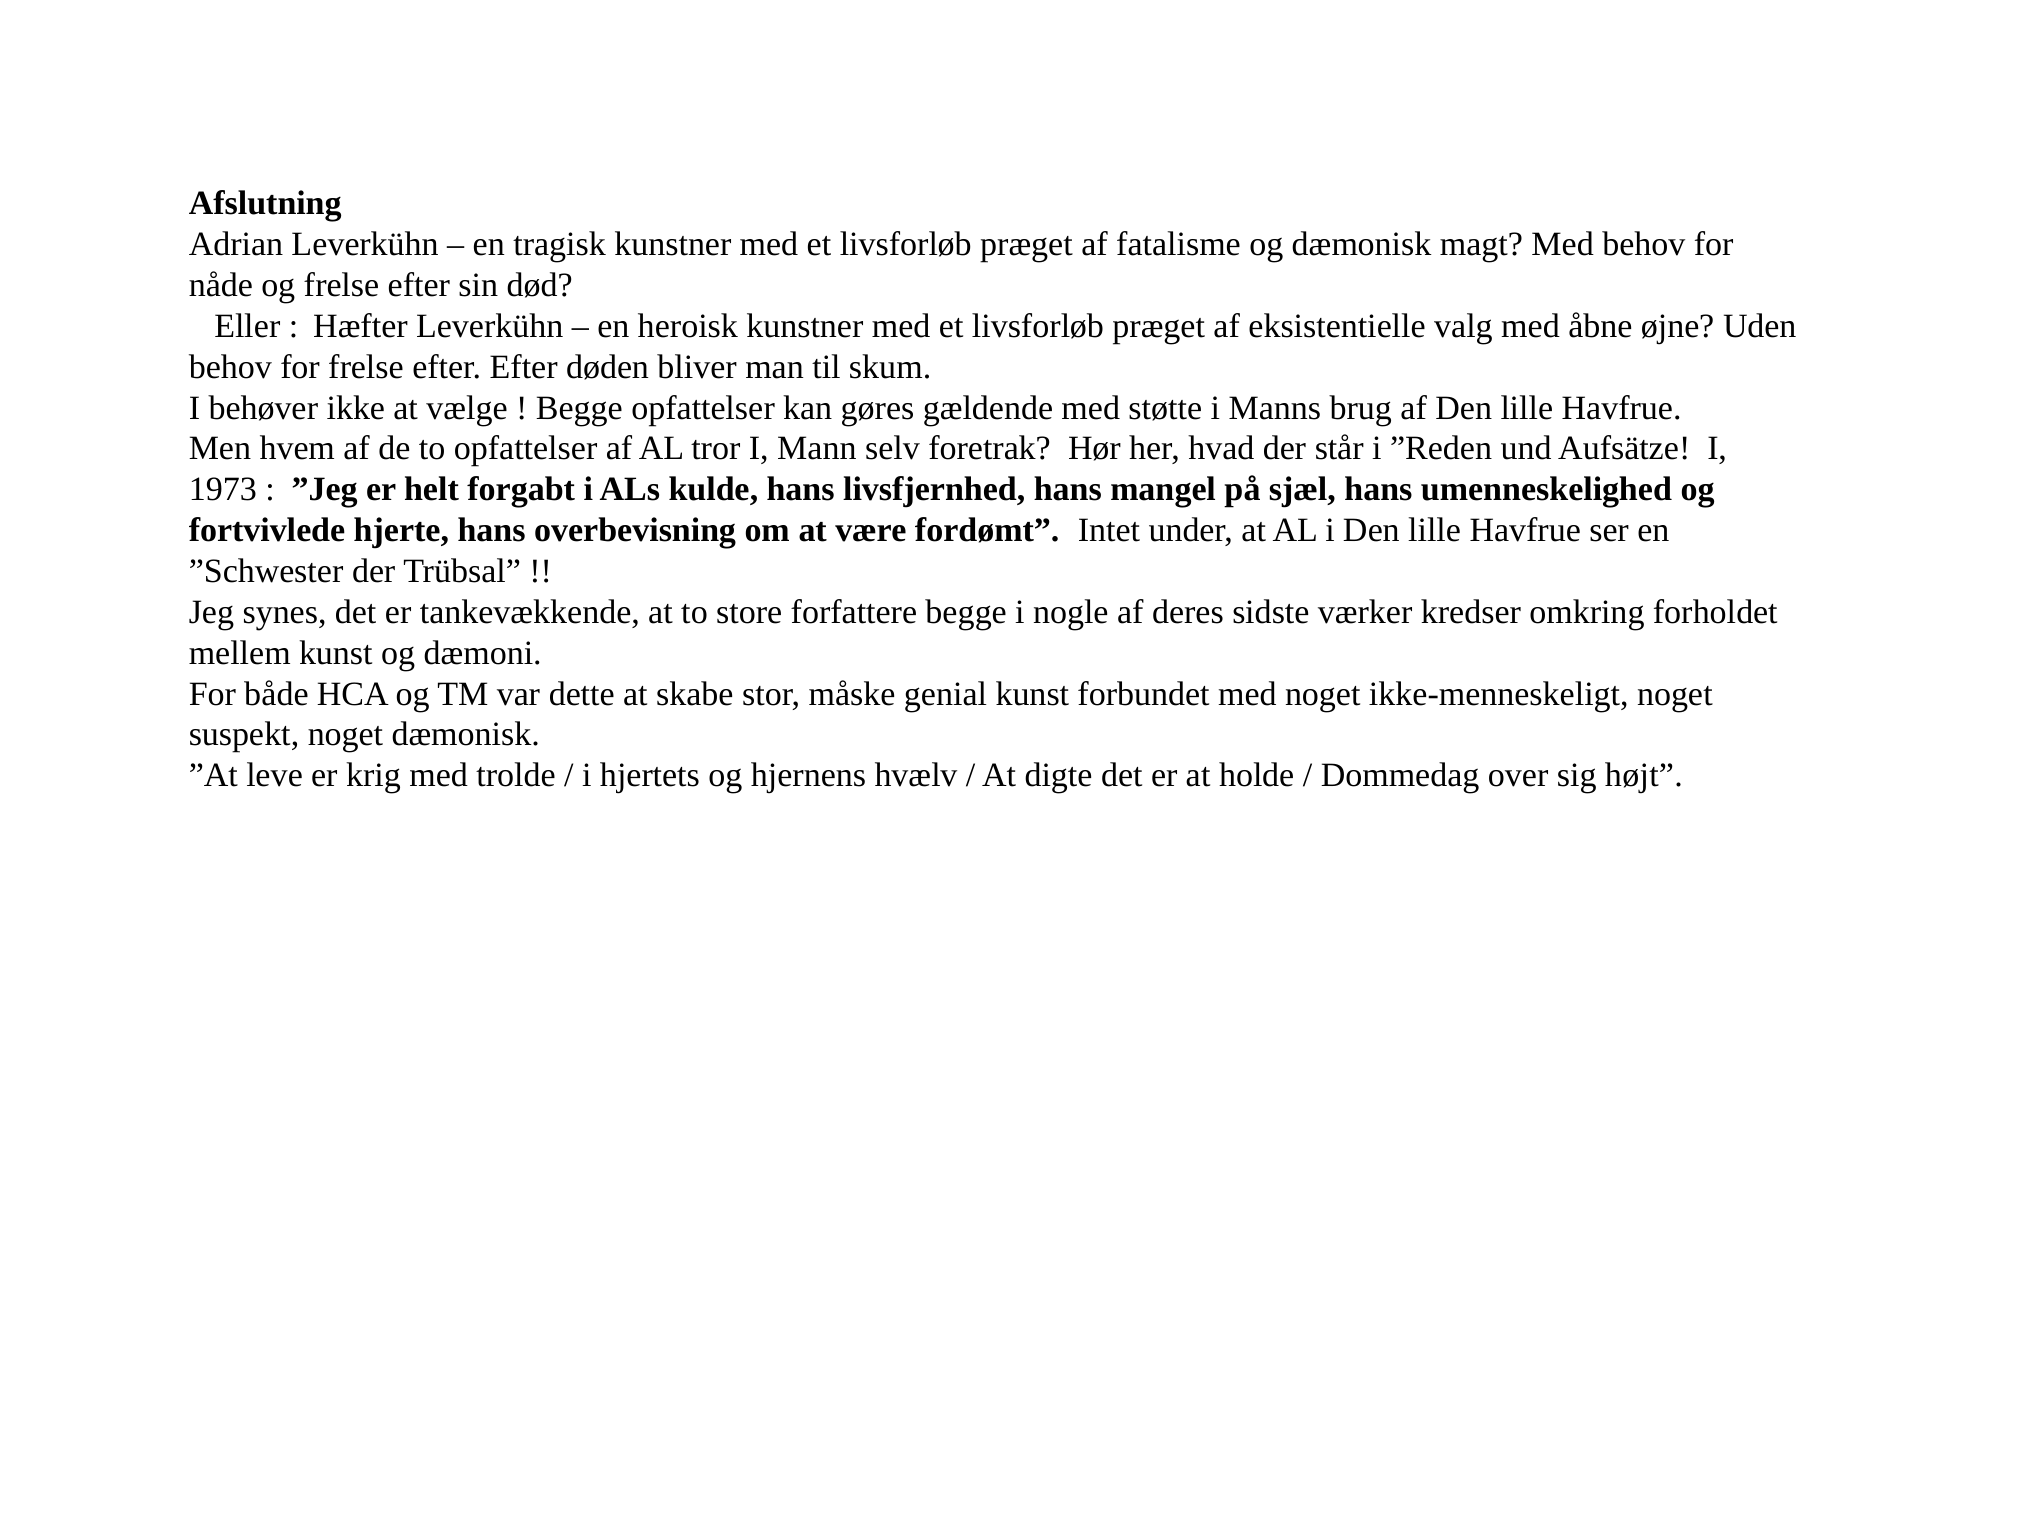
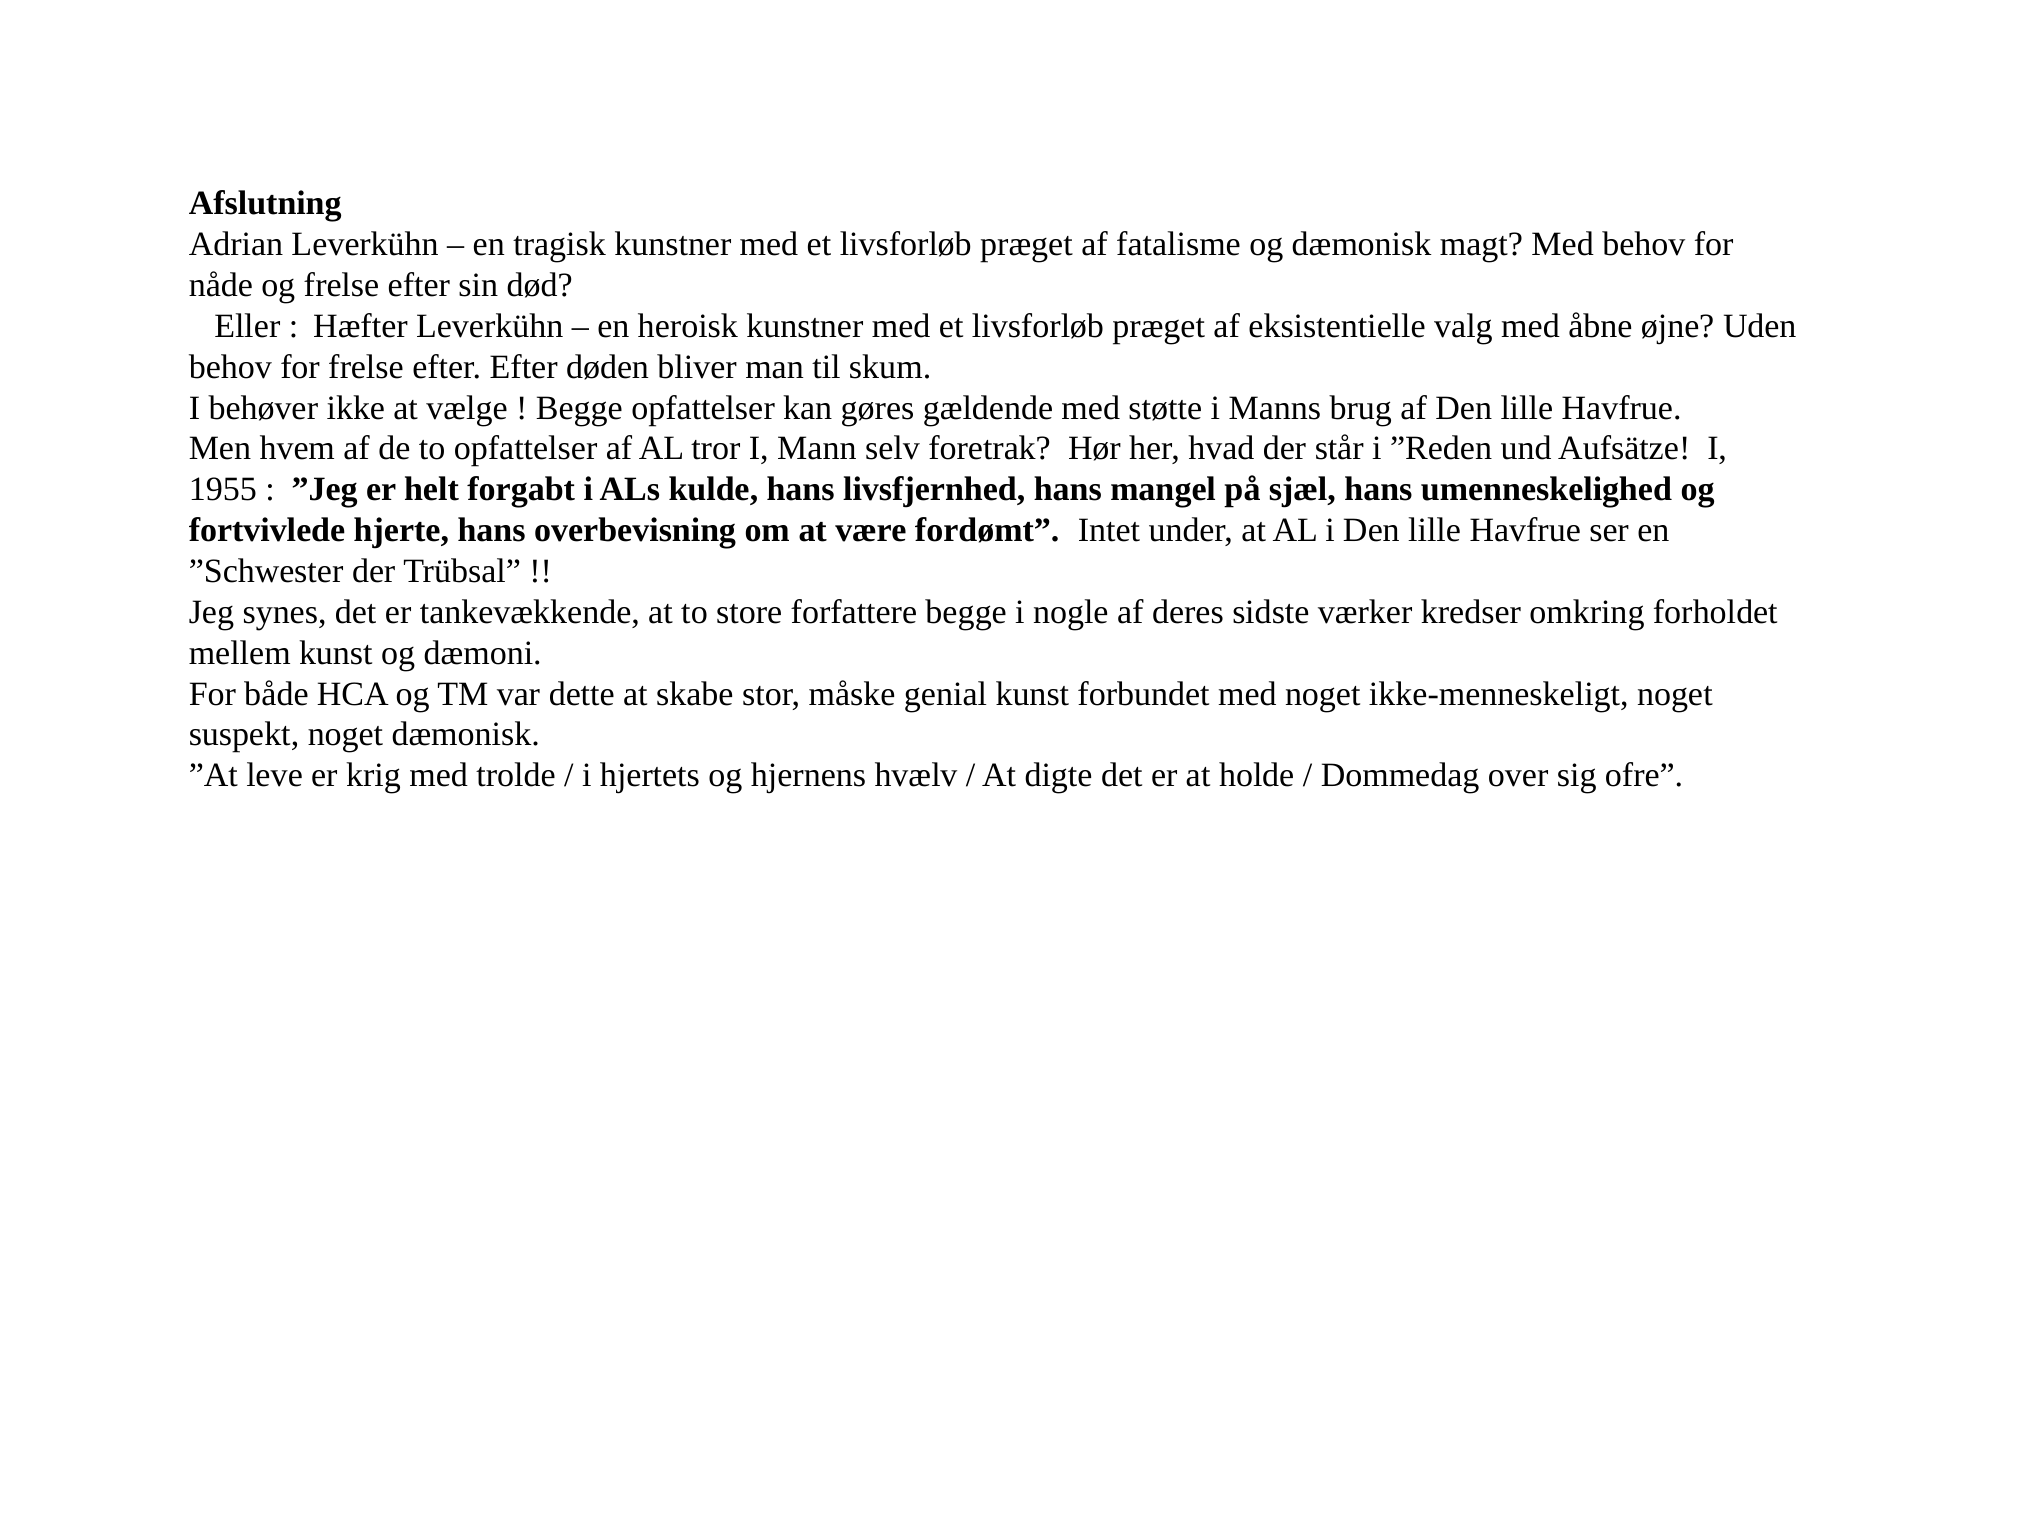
1973: 1973 -> 1955
højt: højt -> ofre
